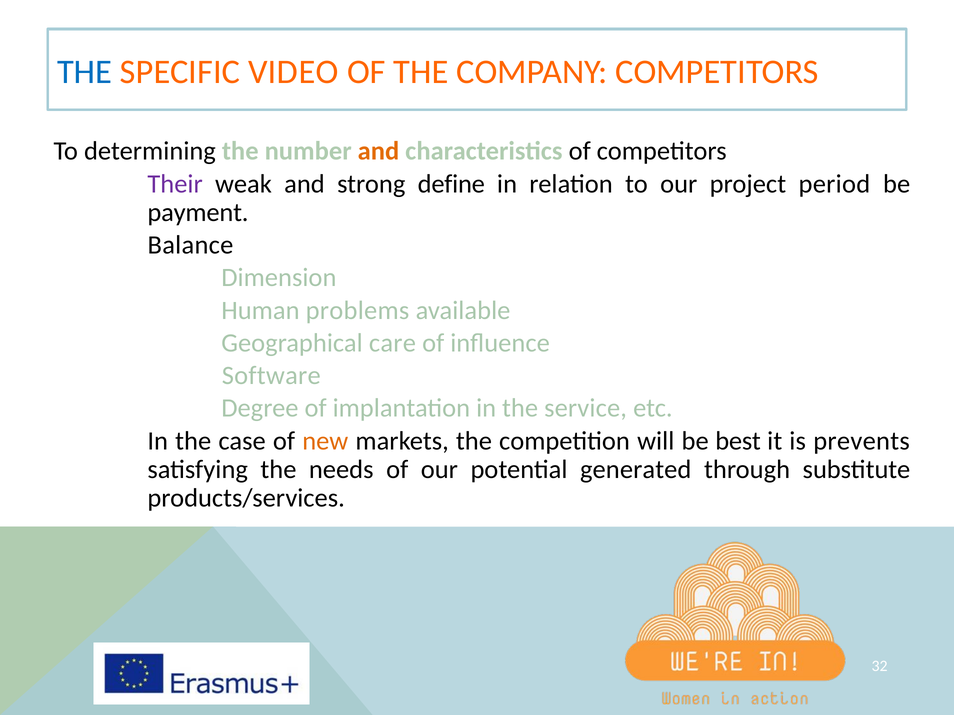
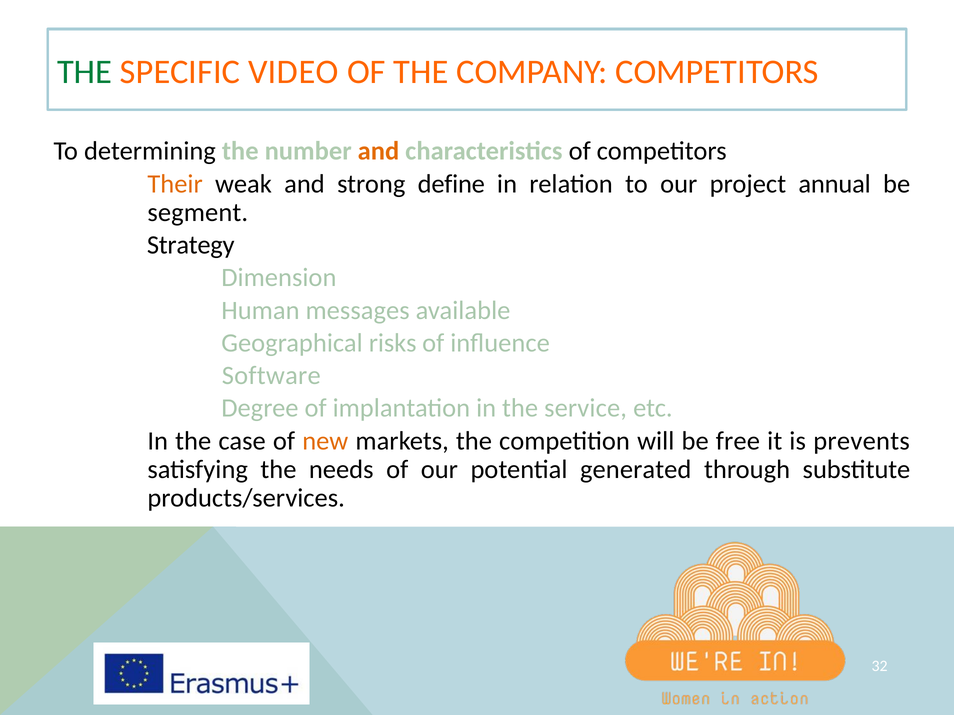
THE at (85, 72) colour: blue -> green
Their colour: purple -> orange
period: period -> annual
payment: payment -> segment
Balance: Balance -> Strategy
problems: problems -> messages
care: care -> risks
best: best -> free
